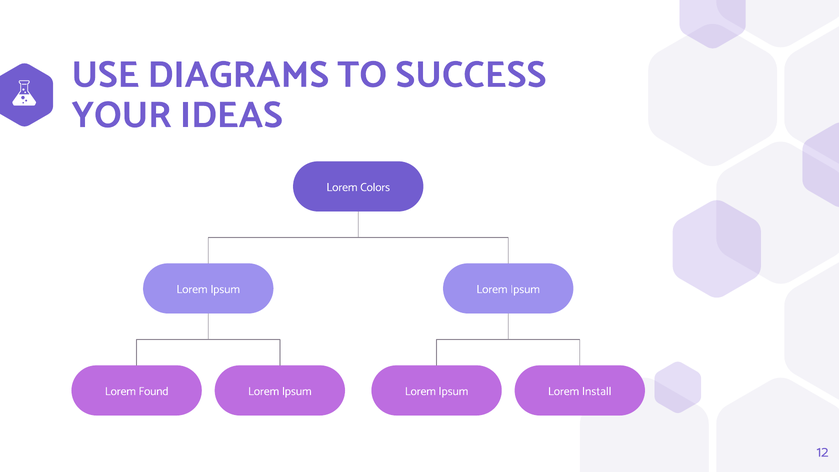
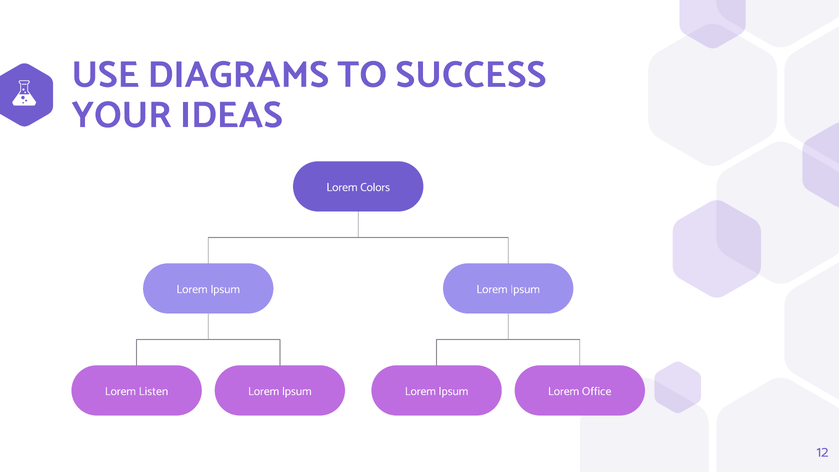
Found: Found -> Listen
Install: Install -> Office
